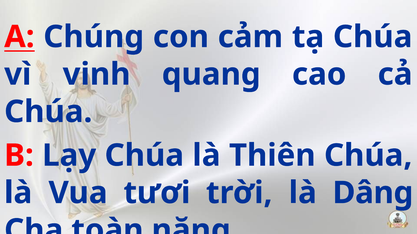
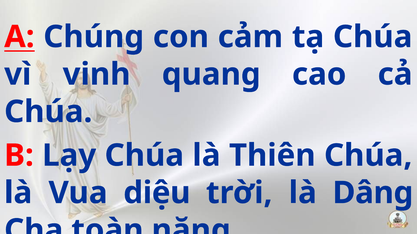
tươi: tươi -> diệu
